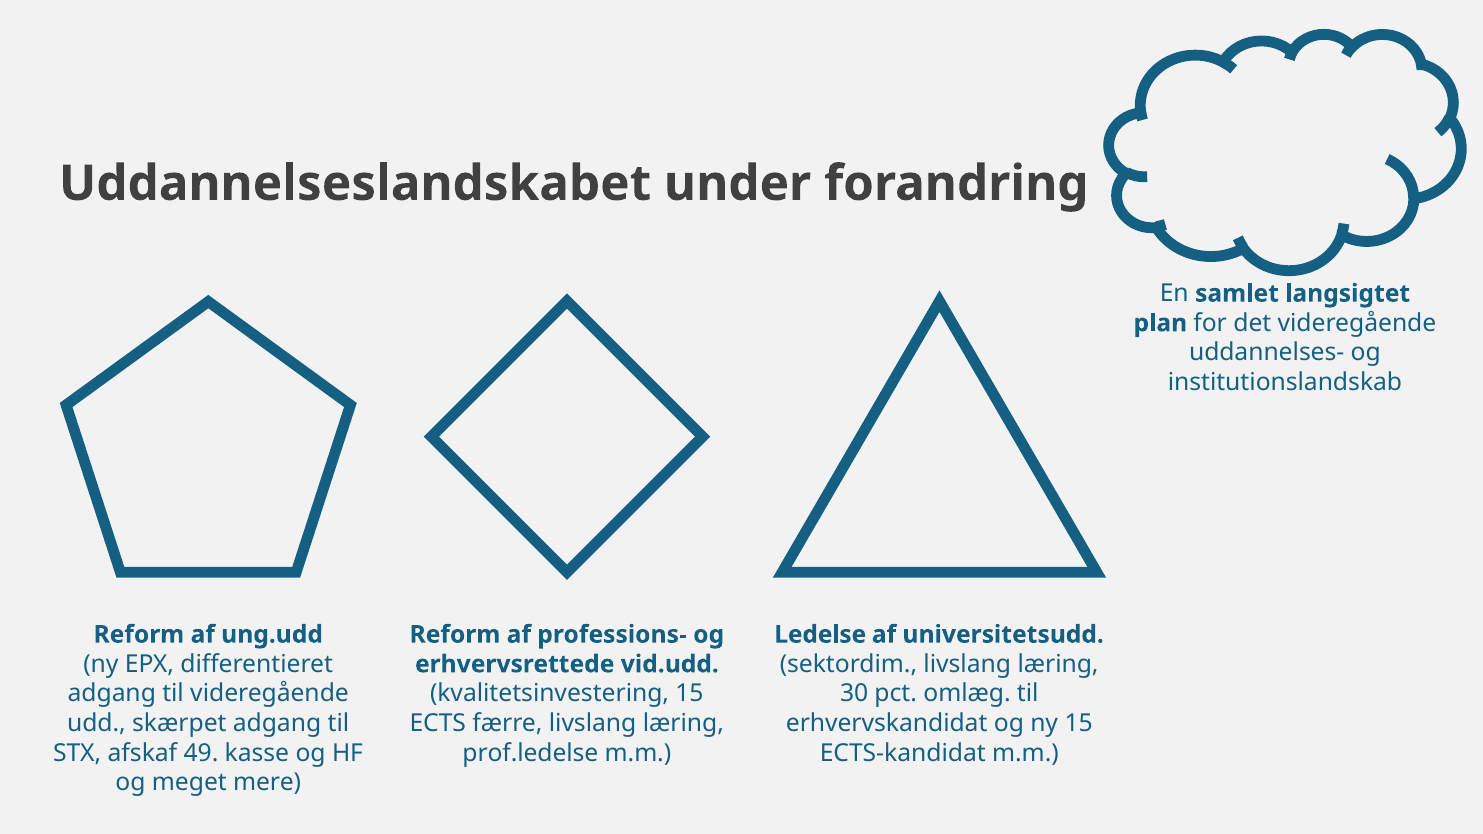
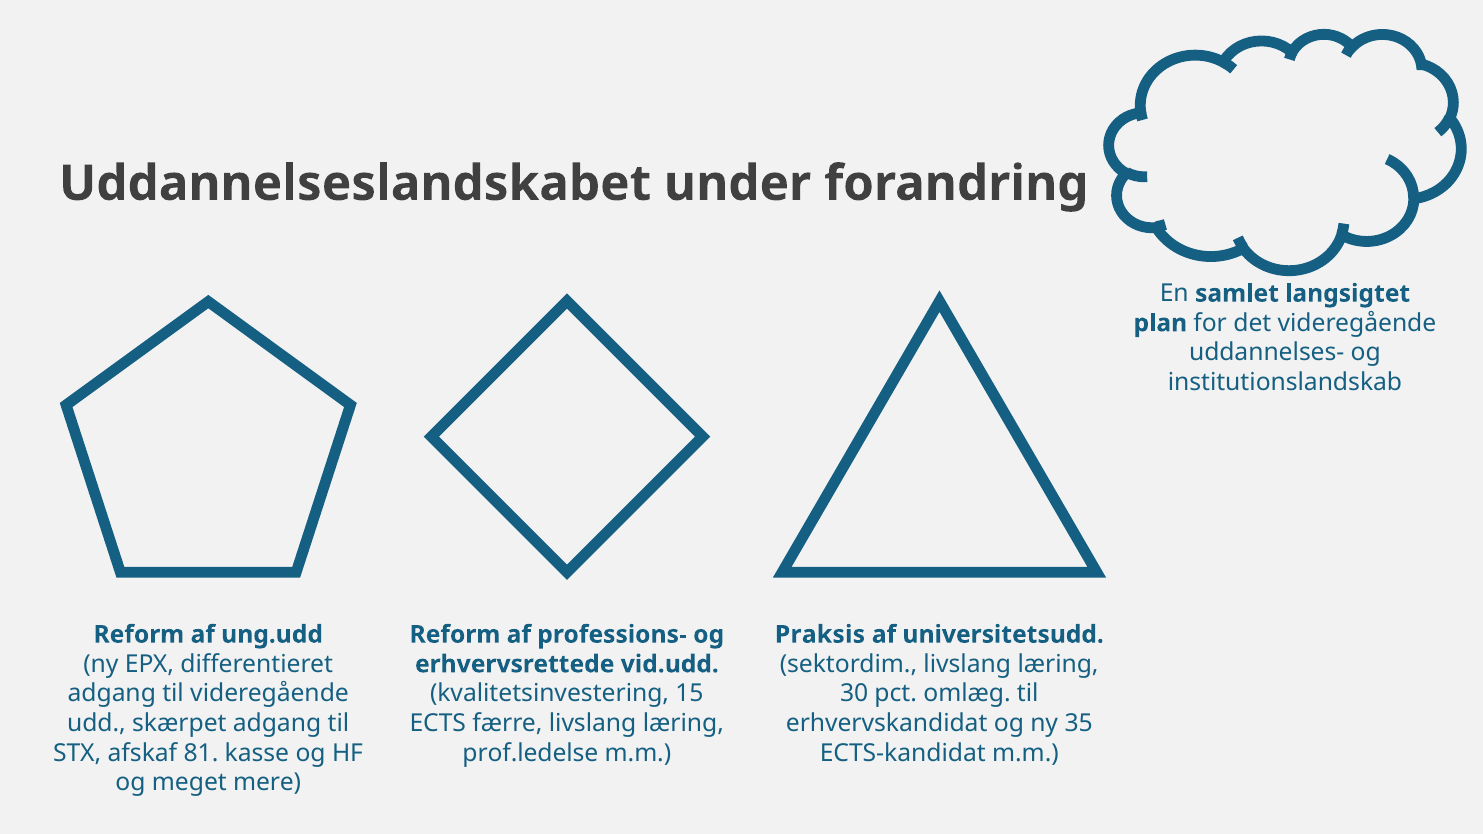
Ledelse: Ledelse -> Praksis
ny 15: 15 -> 35
49: 49 -> 81
